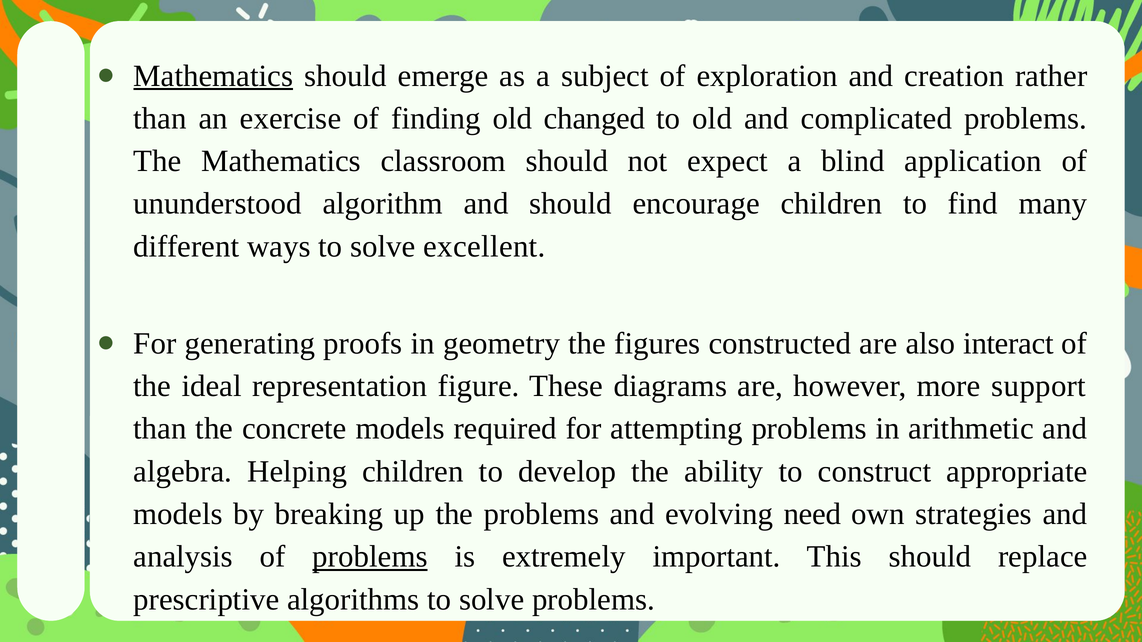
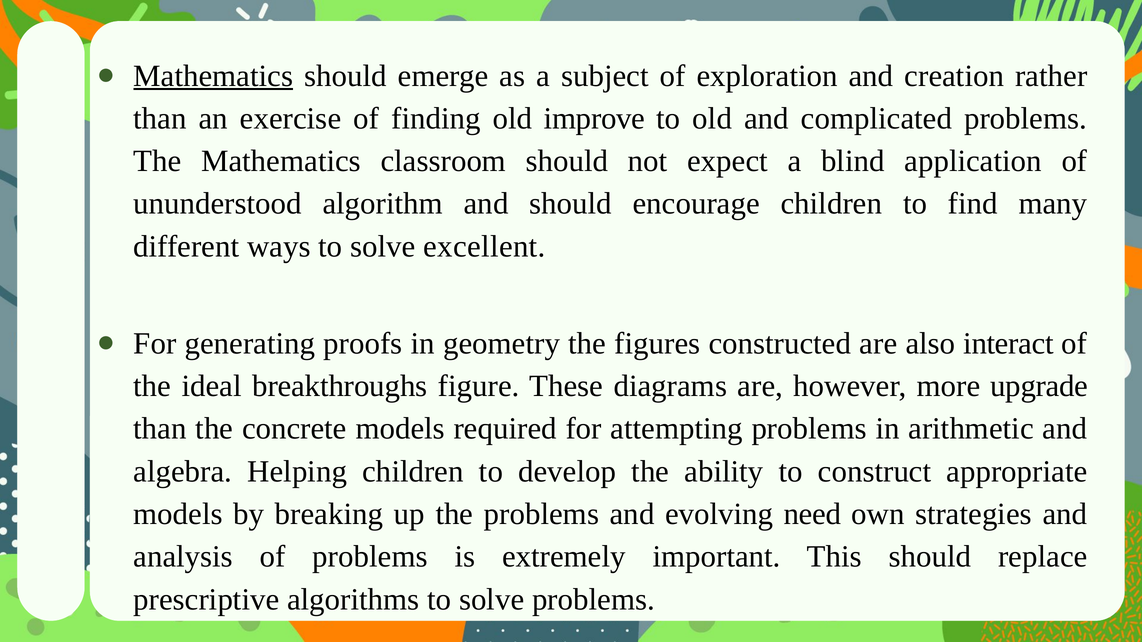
changed: changed -> improve
representation: representation -> breakthroughs
support: support -> upgrade
problems at (370, 557) underline: present -> none
